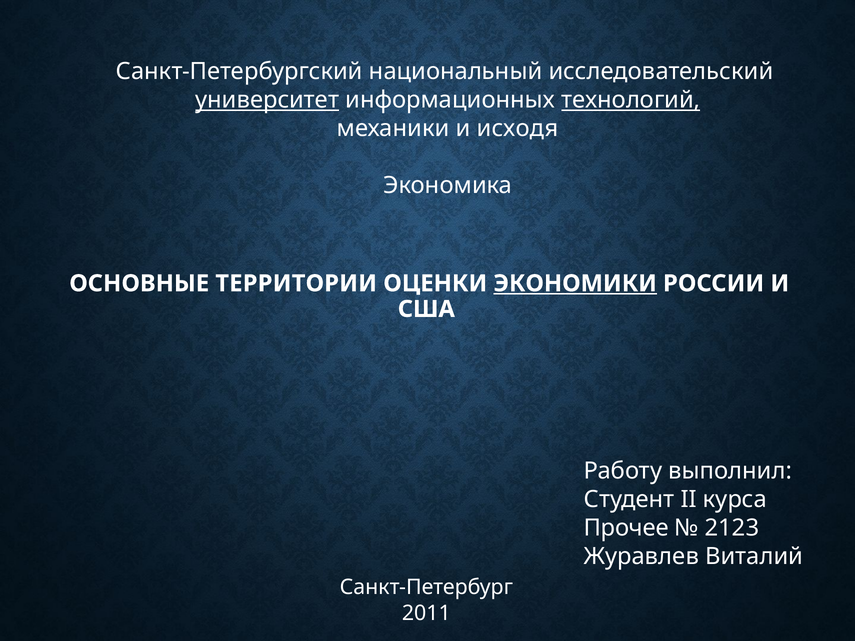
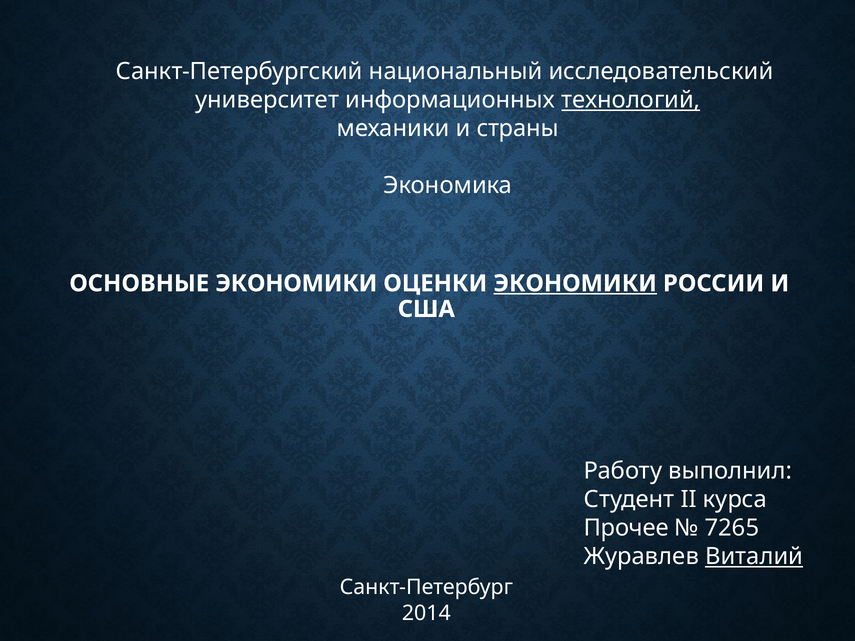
университет underline: present -> none
исходя: исходя -> страны
ОСНОВНЫЕ ТЕРРИТОРИИ: ТЕРРИТОРИИ -> ЭКОНОМИКИ
2123: 2123 -> 7265
Виталий underline: none -> present
2011: 2011 -> 2014
